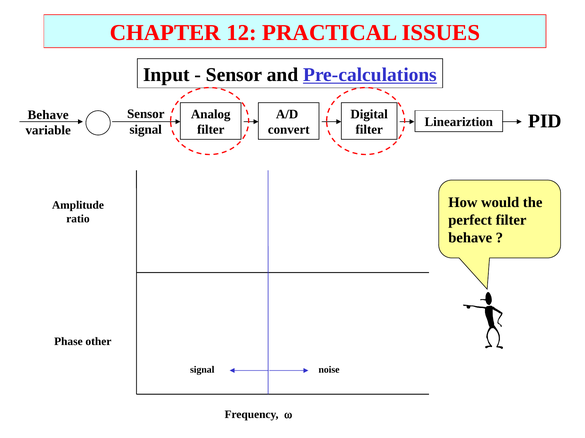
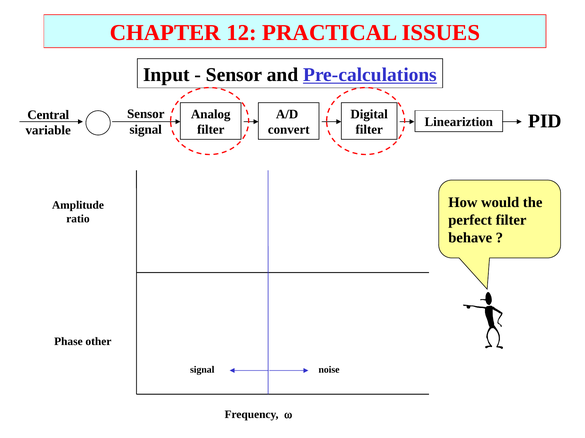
Behave at (48, 115): Behave -> Central
